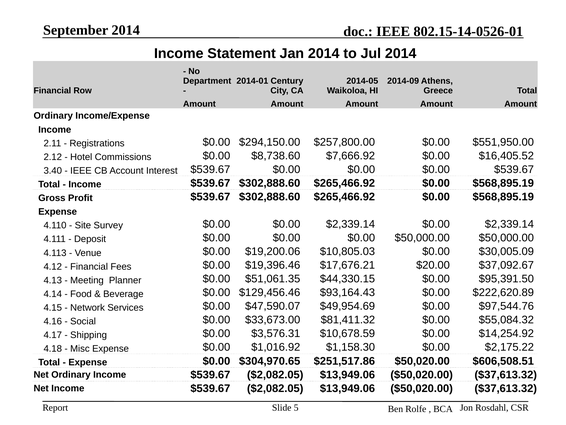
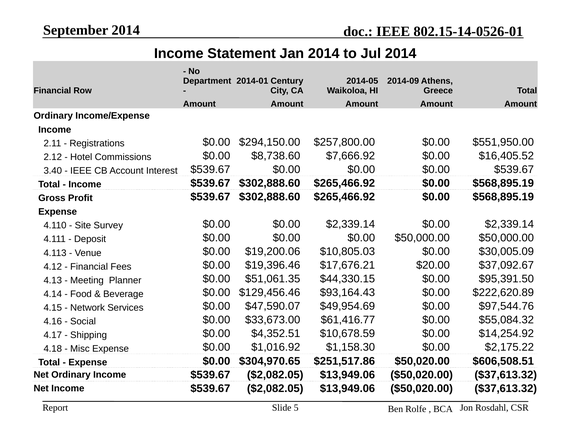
$81,411.32: $81,411.32 -> $61,416.77
$3,576.31: $3,576.31 -> $4,352.51
